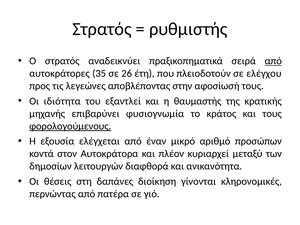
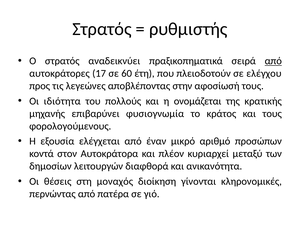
35: 35 -> 17
26: 26 -> 60
εξαντλεί: εξαντλεί -> πολλούς
θαυμαστής: θαυμαστής -> ονομάζεται
φορολογούμενους underline: present -> none
δαπάνες: δαπάνες -> μοναχός
